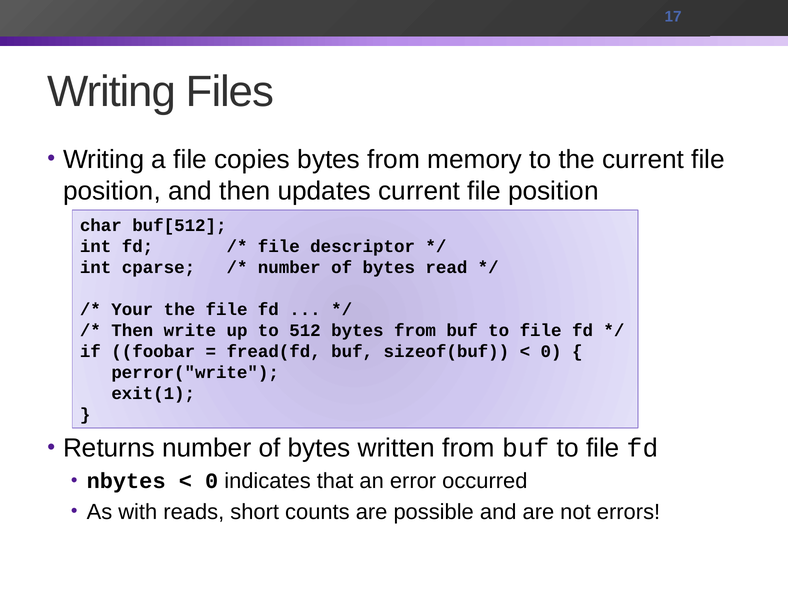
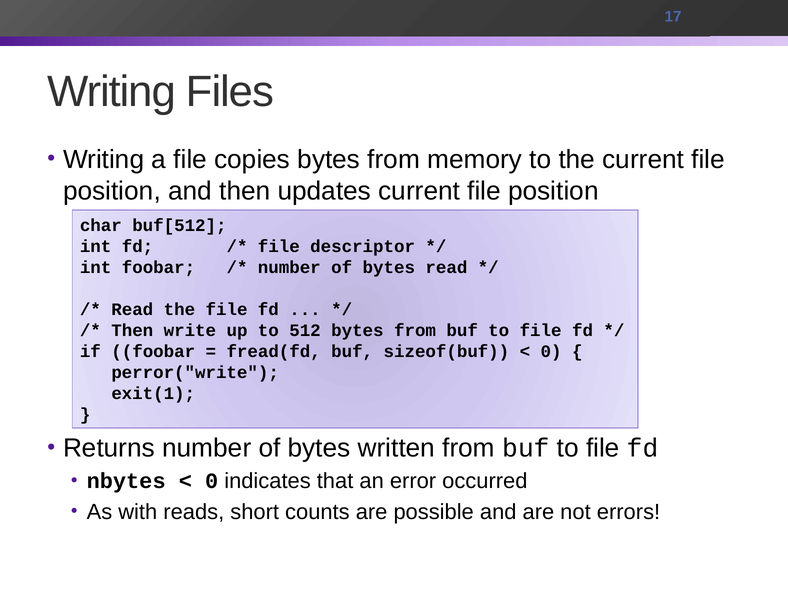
int cparse: cparse -> foobar
Your at (132, 310): Your -> Read
